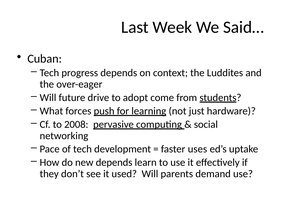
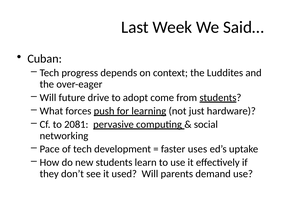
2008: 2008 -> 2081
new depends: depends -> students
